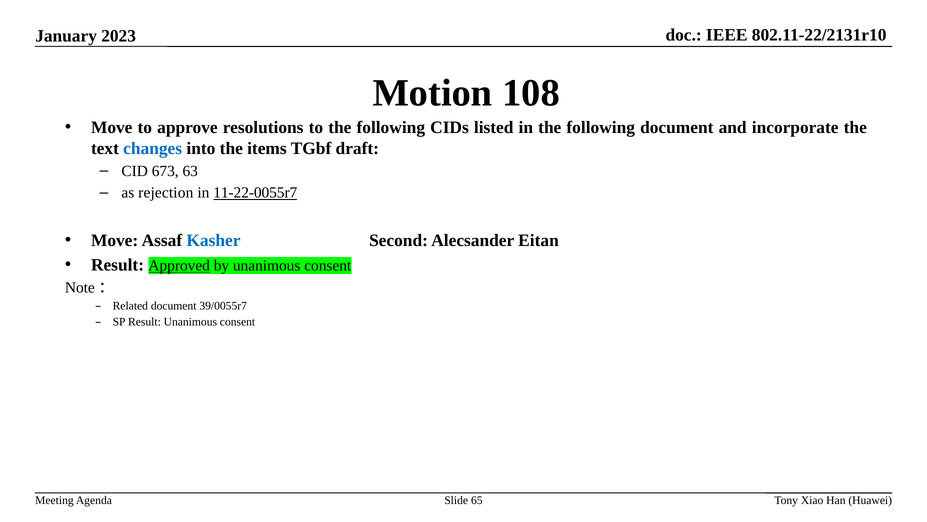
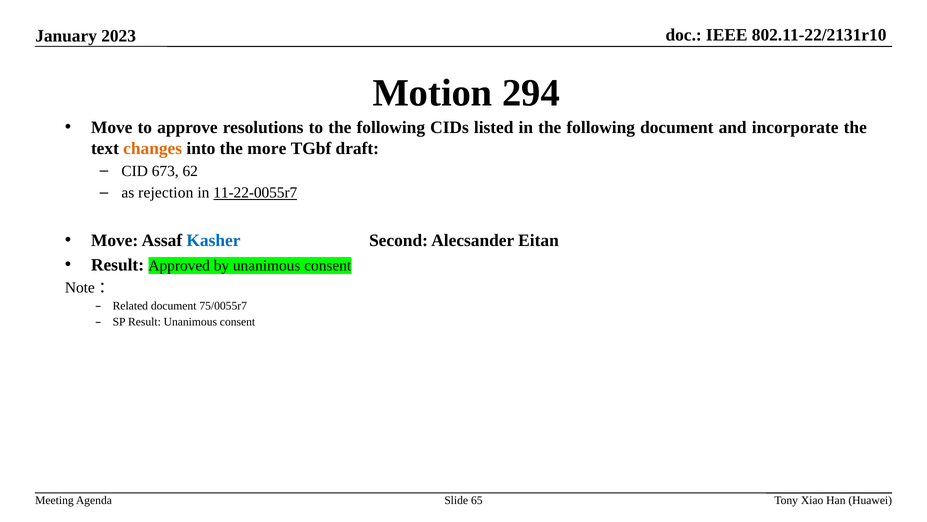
108: 108 -> 294
changes colour: blue -> orange
items: items -> more
63: 63 -> 62
Approved underline: present -> none
39/0055r7: 39/0055r7 -> 75/0055r7
